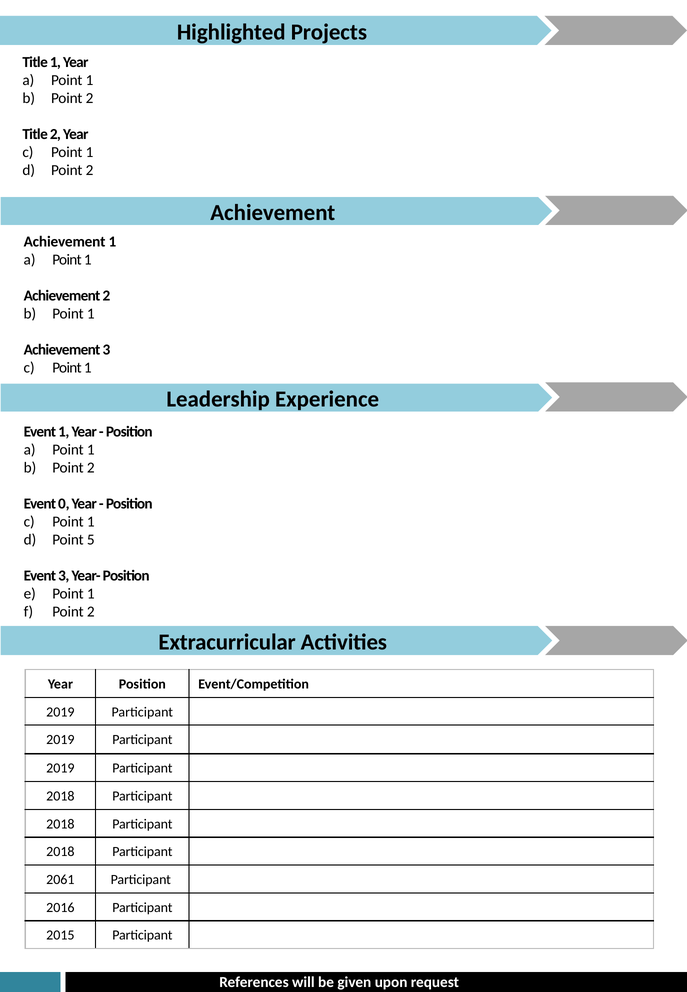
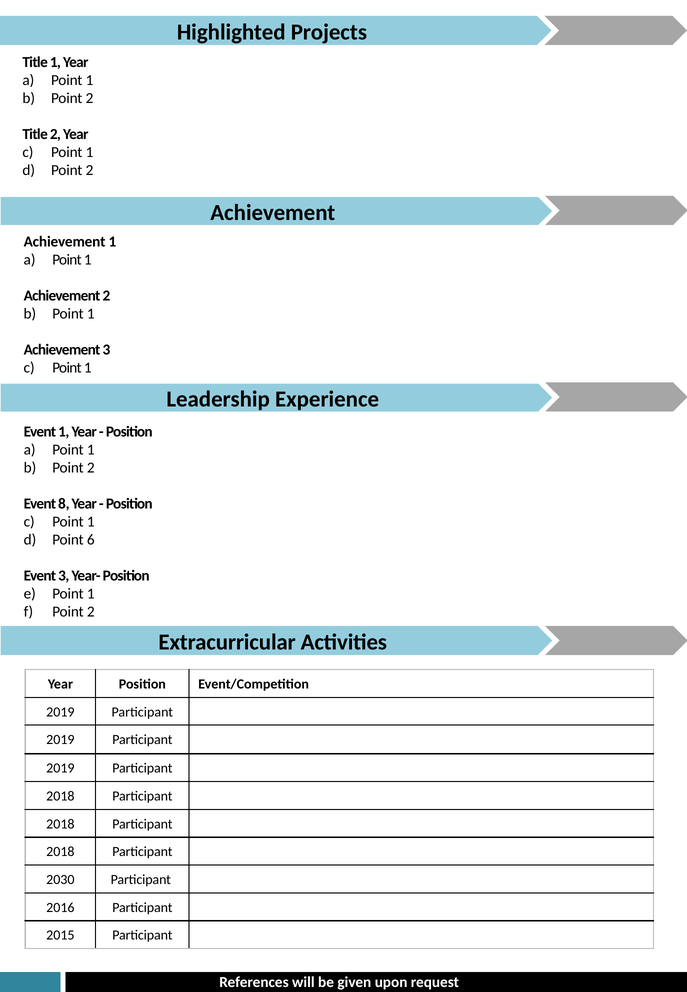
0: 0 -> 8
5: 5 -> 6
2061: 2061 -> 2030
